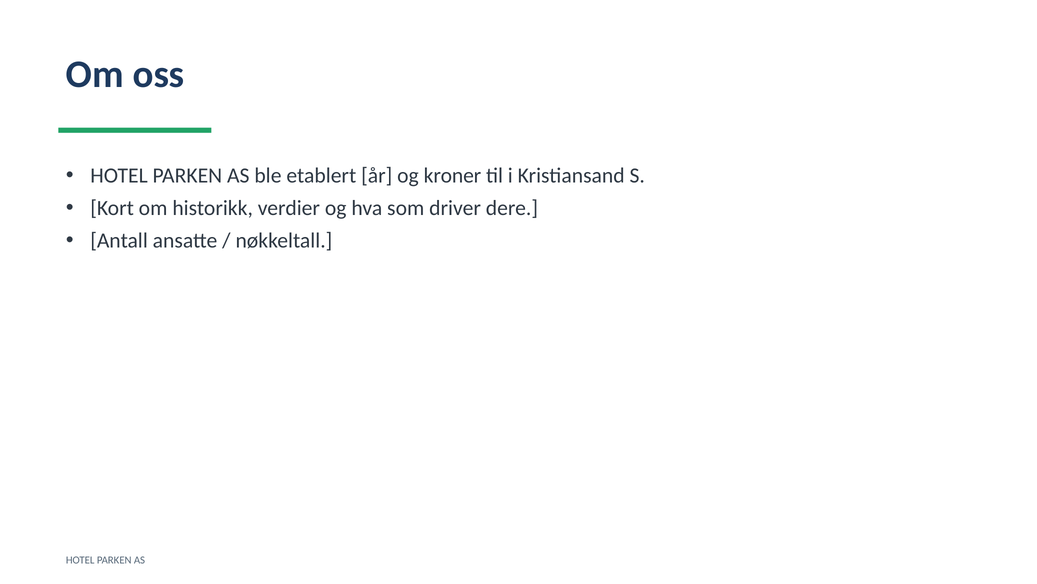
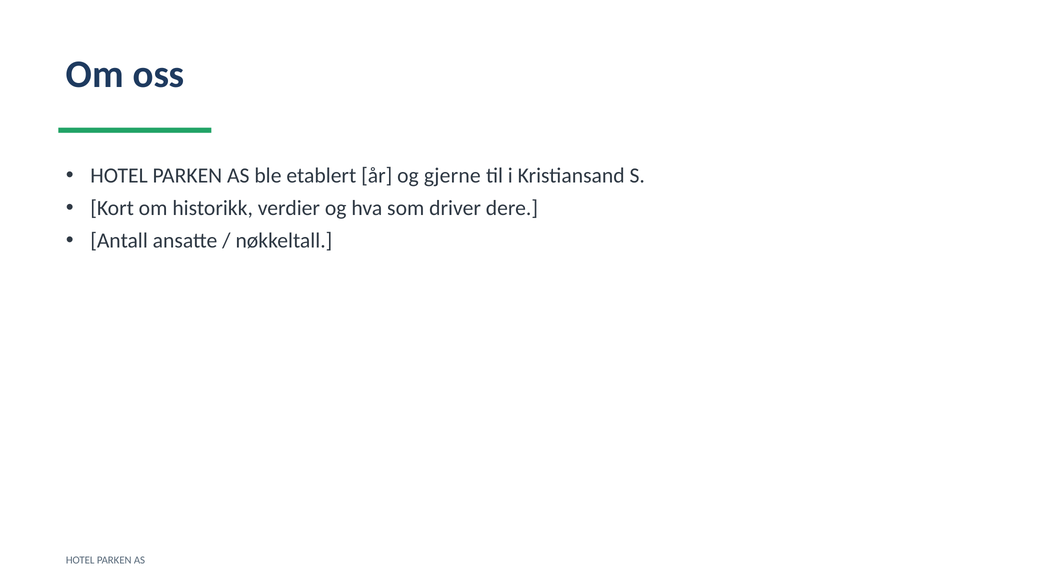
kroner: kroner -> gjerne
